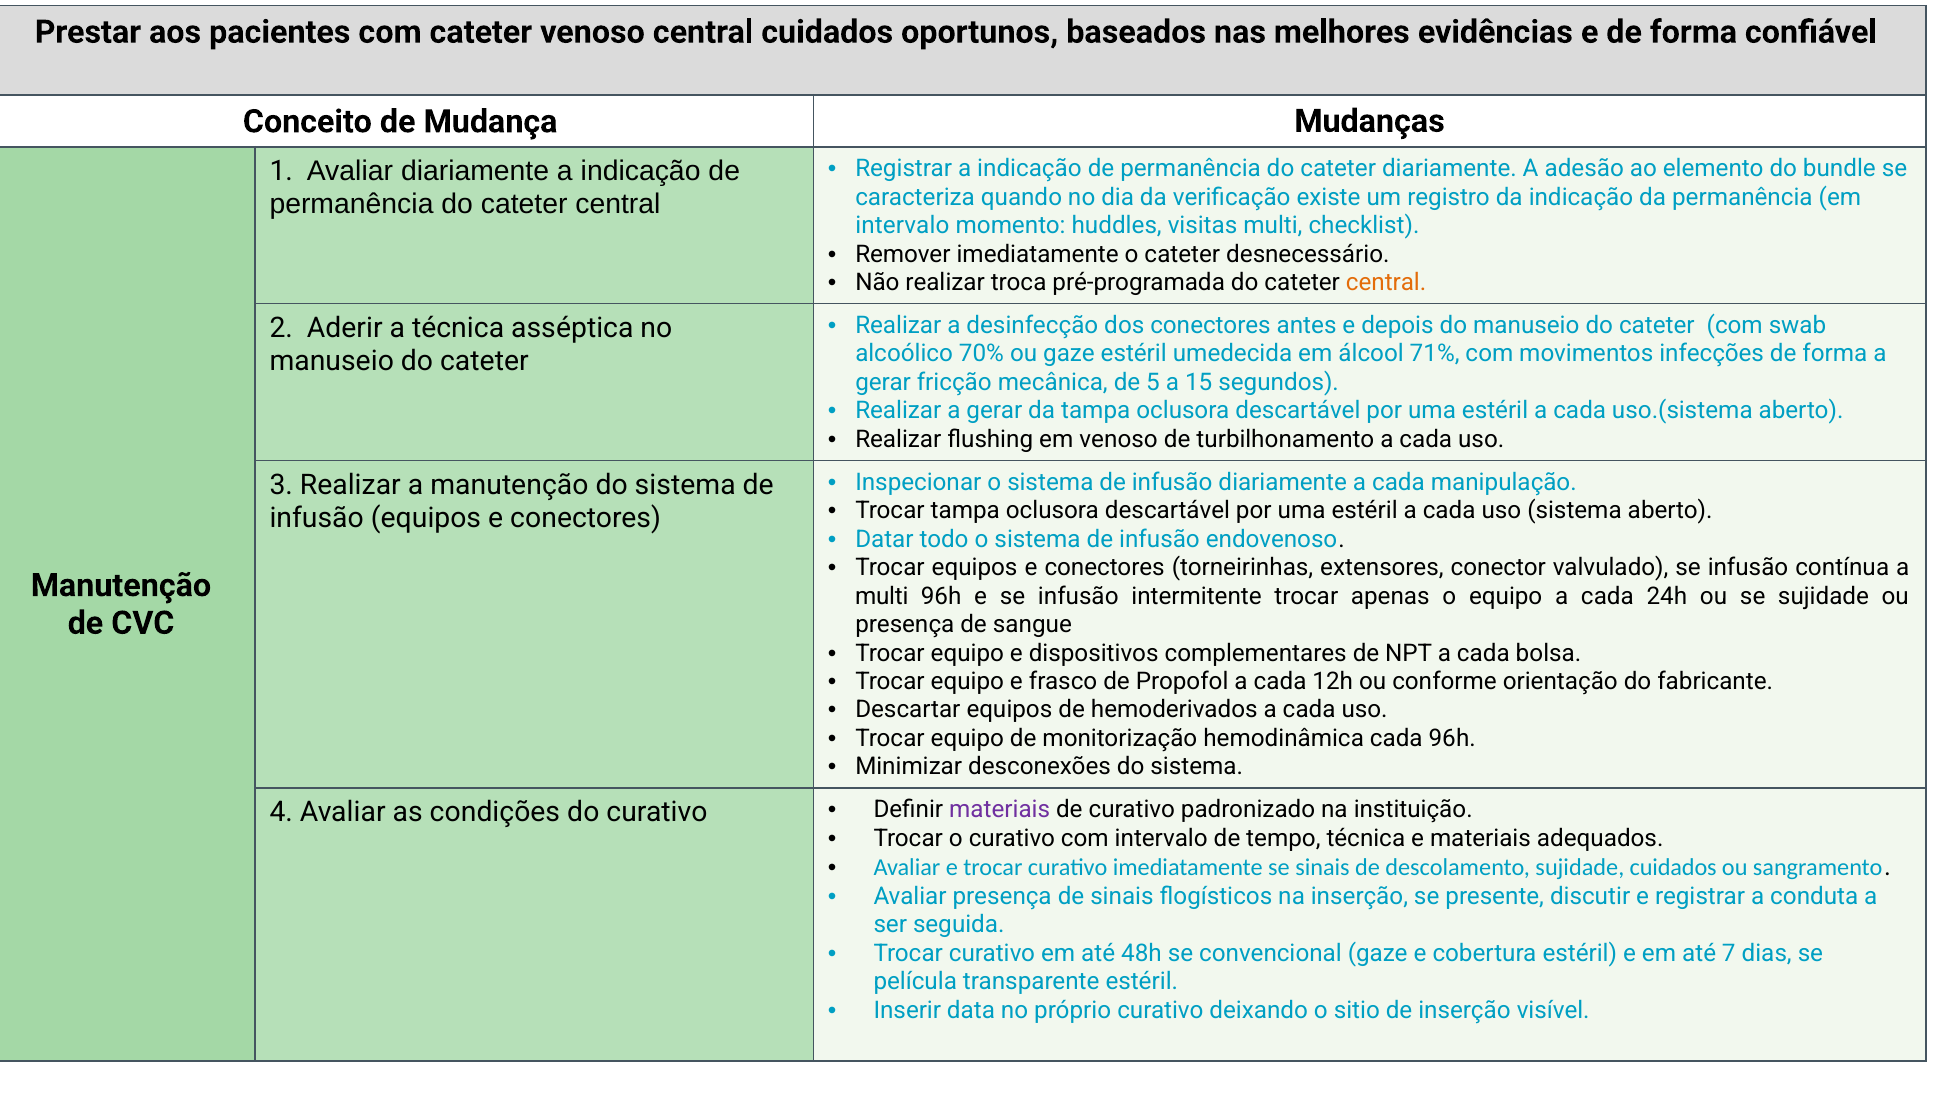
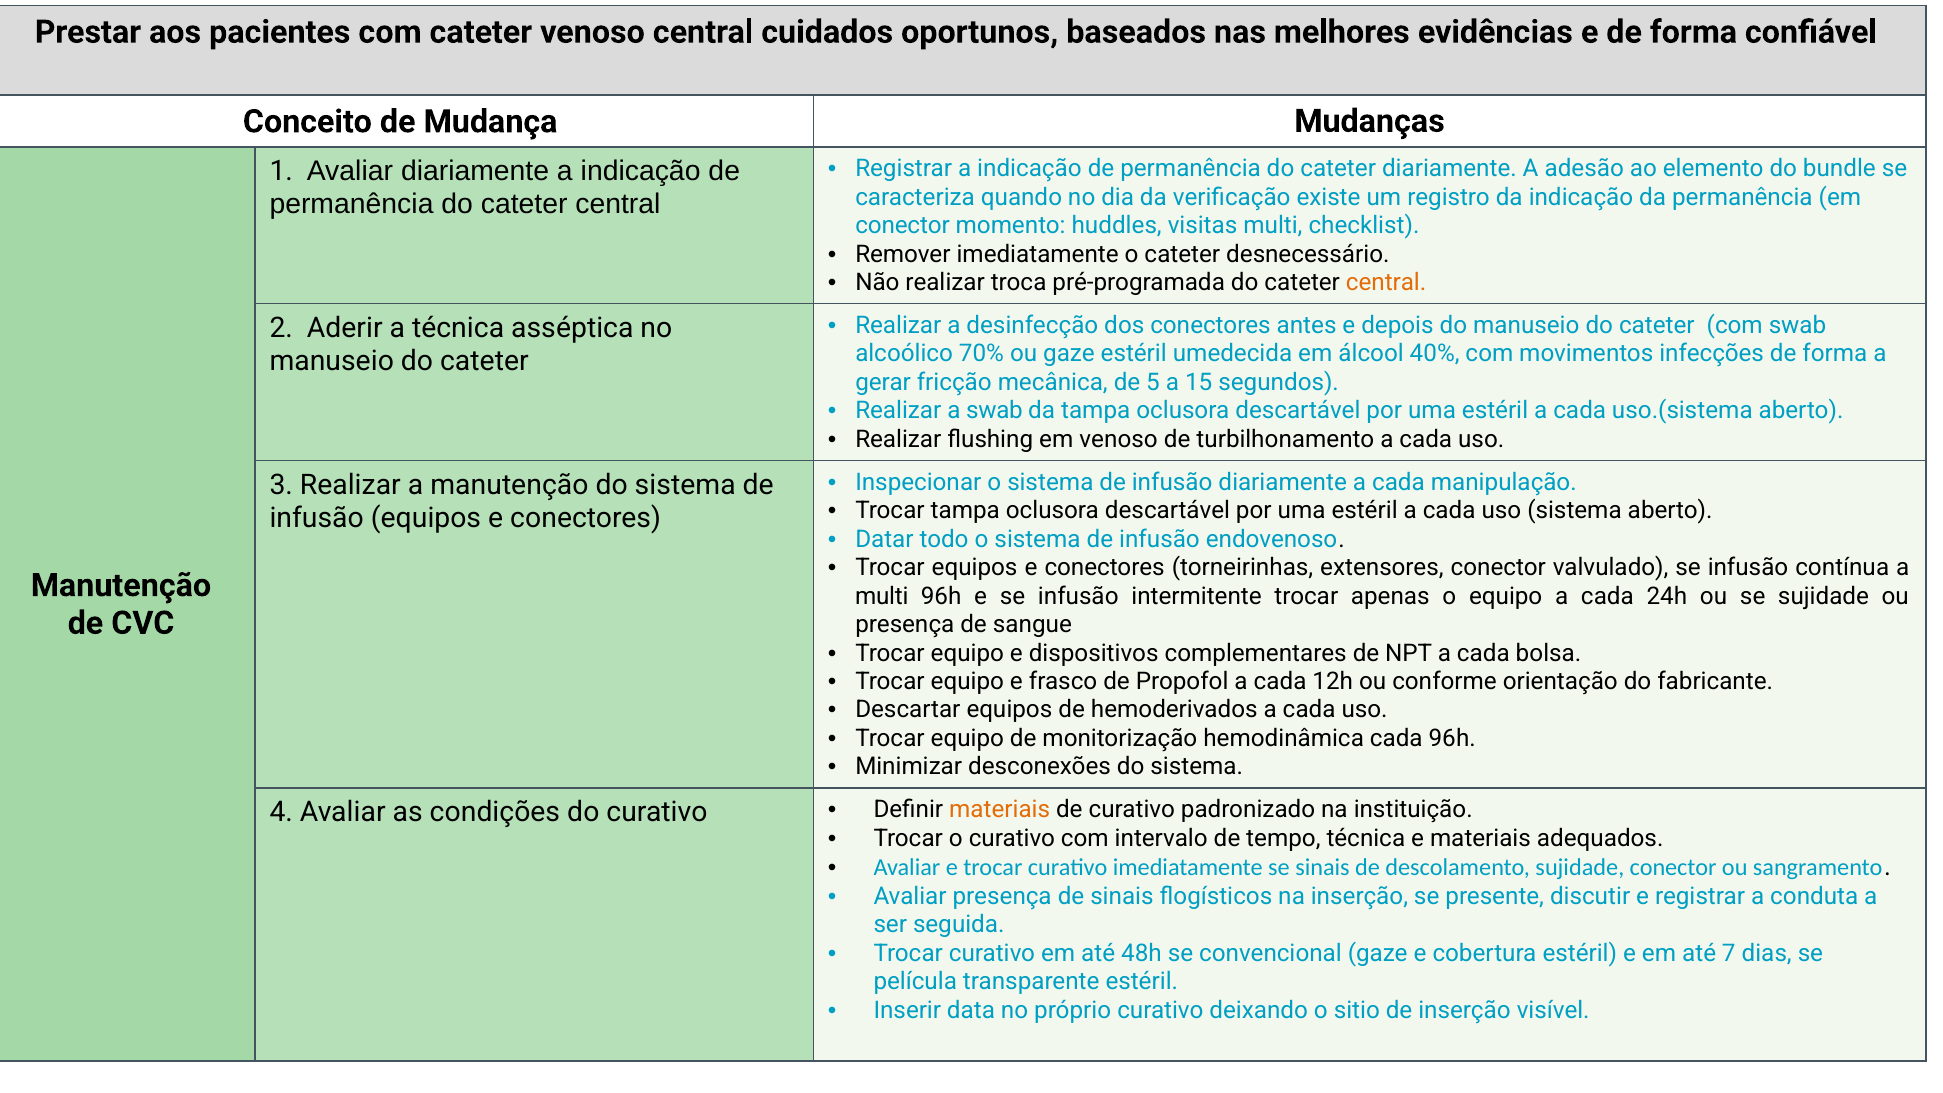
intervalo at (902, 226): intervalo -> conector
71%: 71% -> 40%
Realizar a gerar: gerar -> swab
materiais at (1000, 810) colour: purple -> orange
sujidade cuidados: cuidados -> conector
